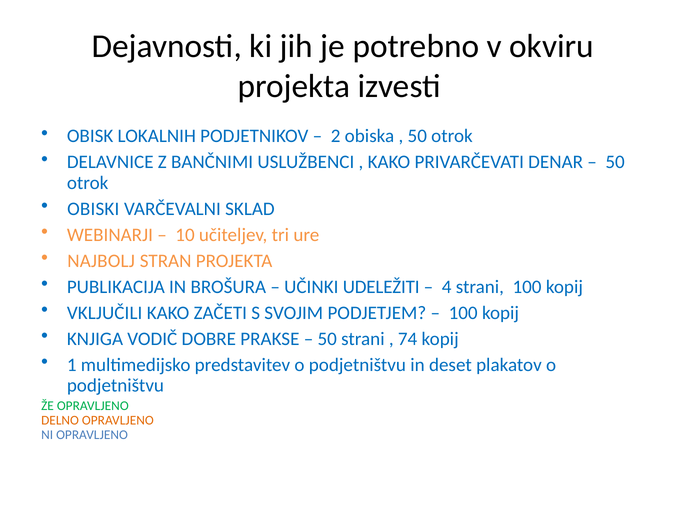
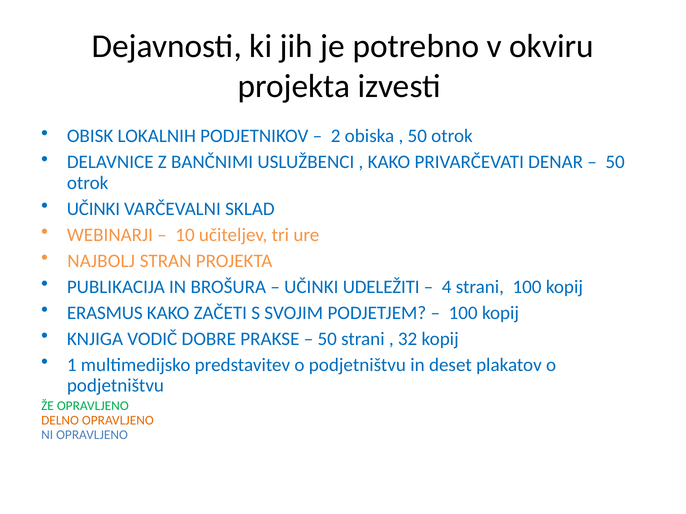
OBISKI at (93, 209): OBISKI -> UČINKI
VKLJUČILI: VKLJUČILI -> ERASMUS
74: 74 -> 32
